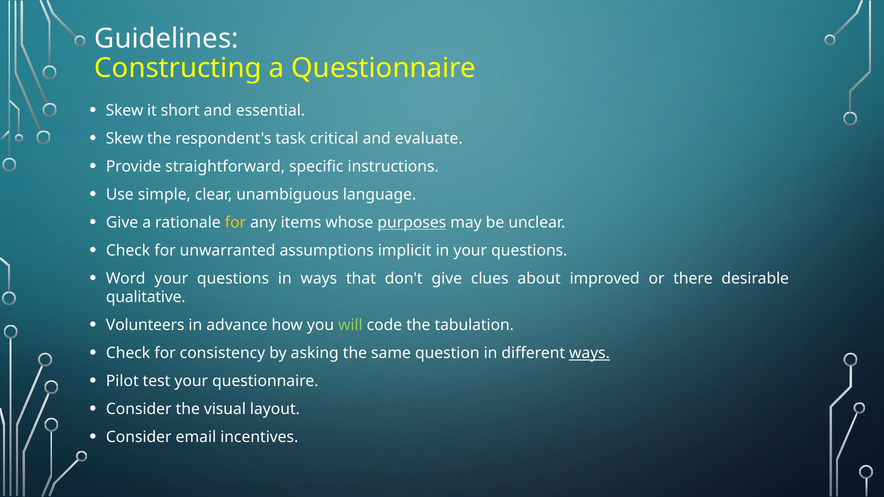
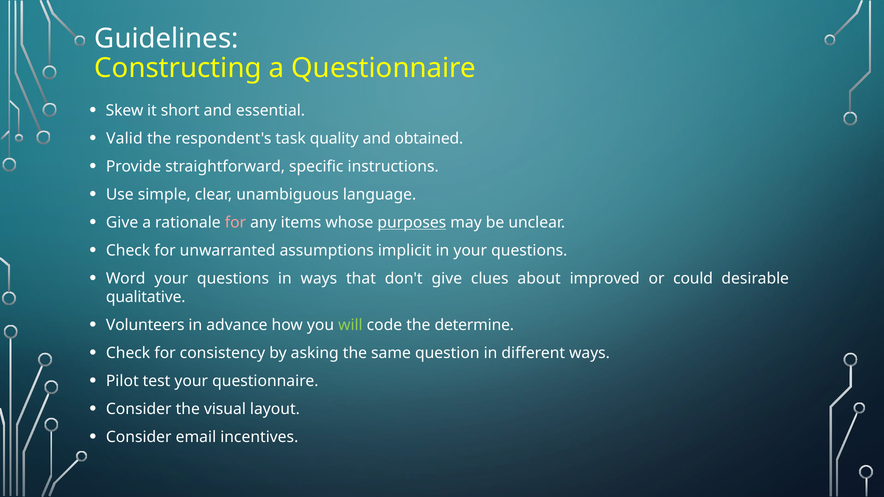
Skew at (125, 139): Skew -> Valid
critical: critical -> quality
evaluate: evaluate -> obtained
for at (235, 223) colour: yellow -> pink
there: there -> could
tabulation: tabulation -> determine
ways at (590, 353) underline: present -> none
